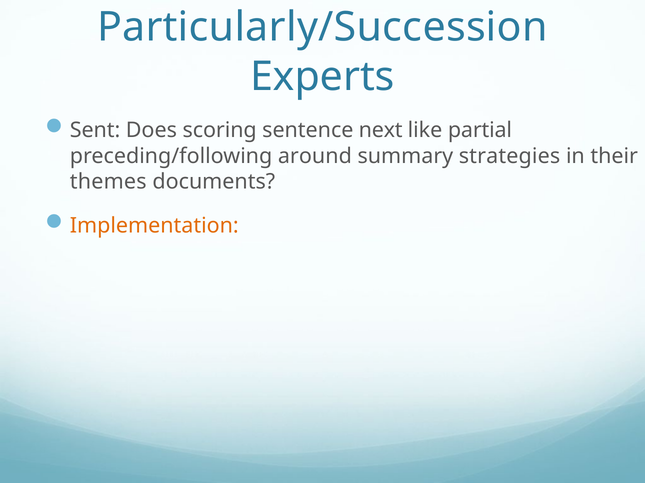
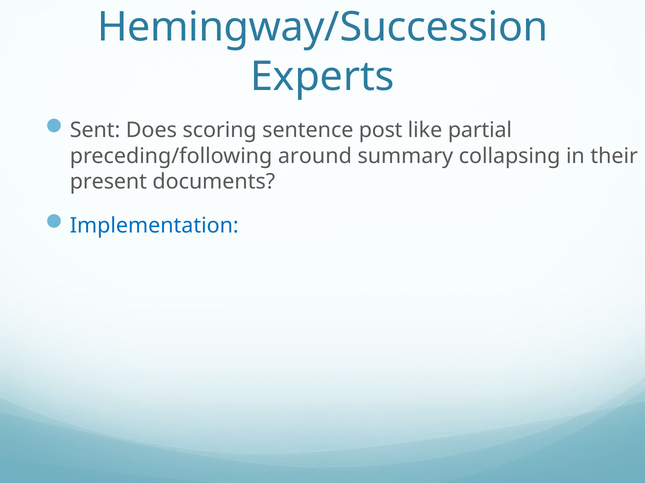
Particularly/Succession: Particularly/Succession -> Hemingway/Succession
next: next -> post
strategies: strategies -> collapsing
themes: themes -> present
Implementation colour: orange -> blue
